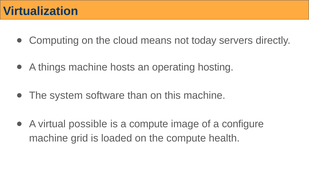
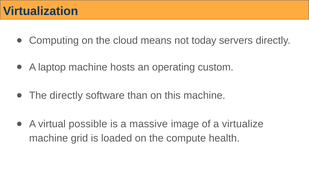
things: things -> laptop
hosting: hosting -> custom
The system: system -> directly
a compute: compute -> massive
configure: configure -> virtualize
